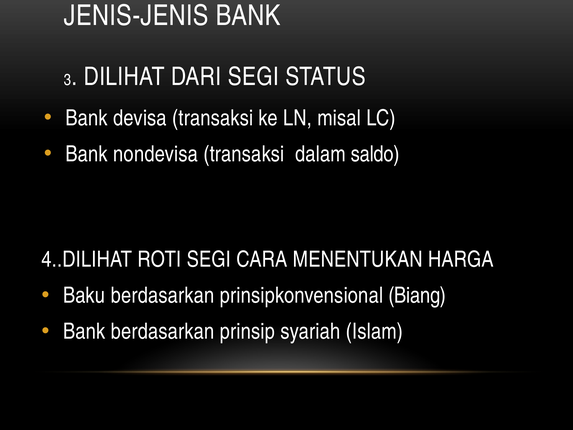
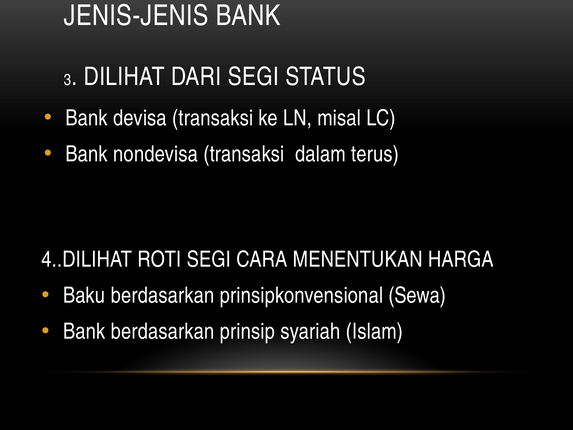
saldo: saldo -> terus
Biang: Biang -> Sewa
